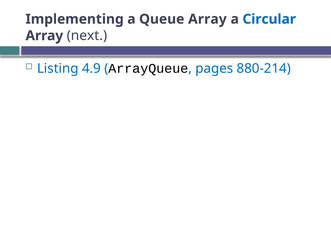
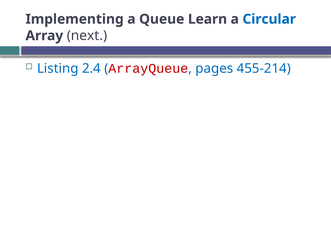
Queue Array: Array -> Learn
4.9: 4.9 -> 2.4
ArrayQueue colour: black -> red
880-214: 880-214 -> 455-214
